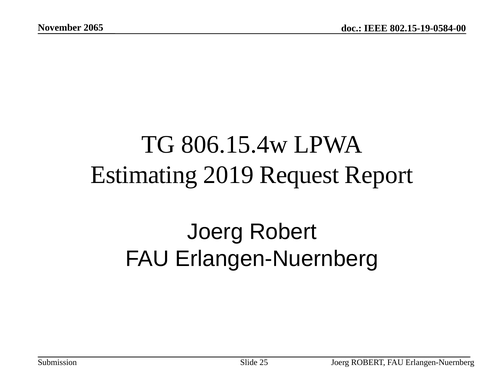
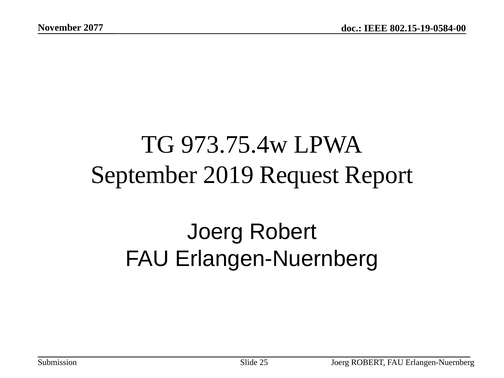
2065: 2065 -> 2077
806.15.4w: 806.15.4w -> 973.75.4w
Estimating: Estimating -> September
